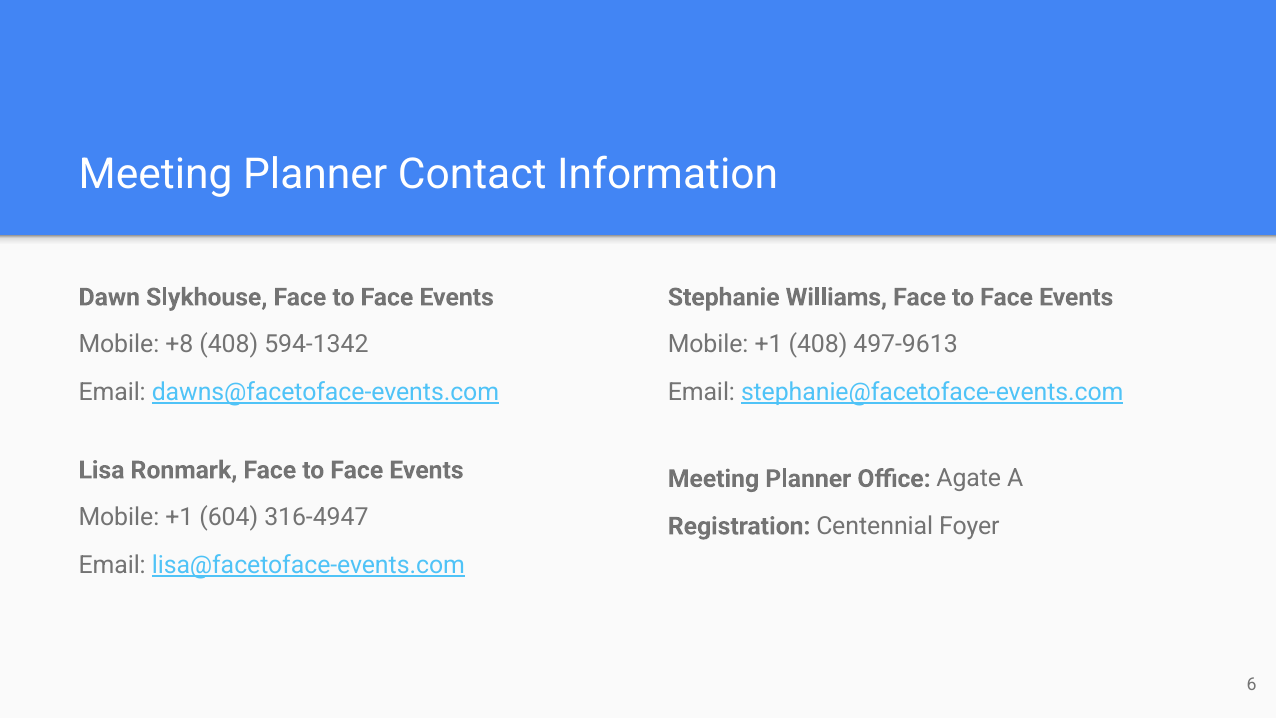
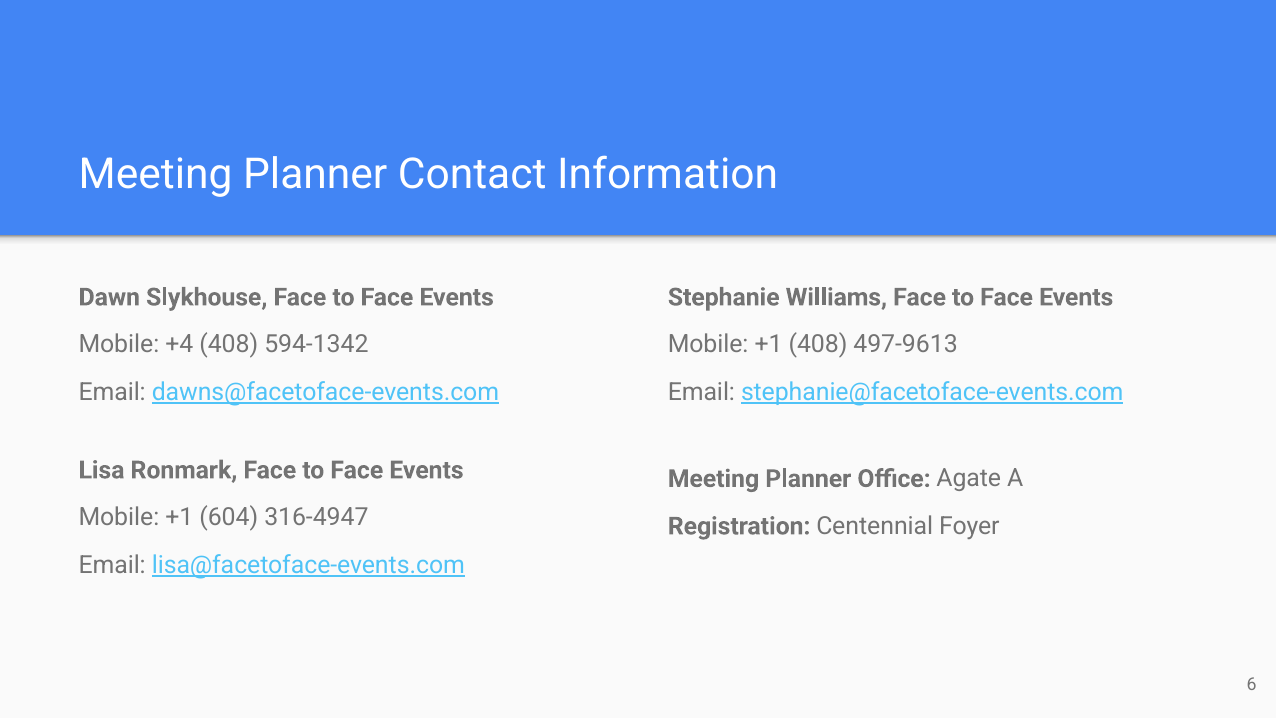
+8: +8 -> +4
